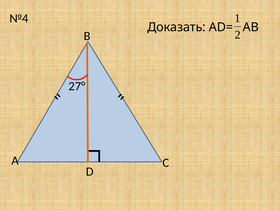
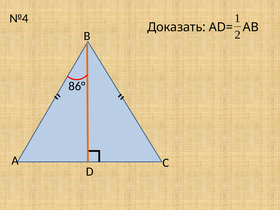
27°: 27° -> 86°
